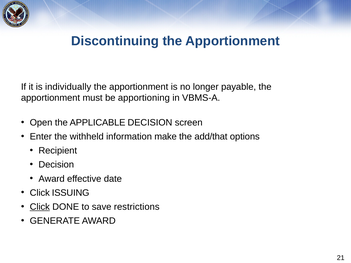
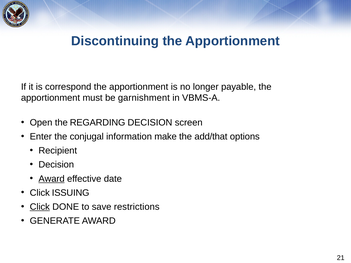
individually: individually -> correspond
apportioning: apportioning -> garnishment
APPLICABLE: APPLICABLE -> REGARDING
withheld: withheld -> conjugal
Award at (52, 179) underline: none -> present
